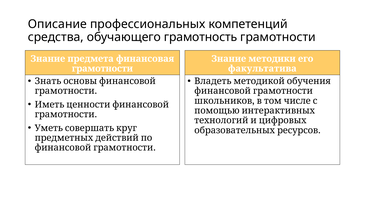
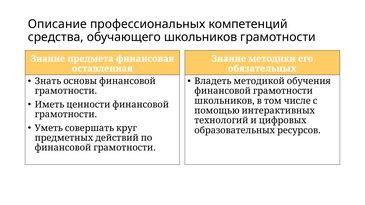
обучающего грамотность: грамотность -> школьников
грамотности at (102, 69): грамотности -> оставленная
факультатива: факультатива -> обязательных
